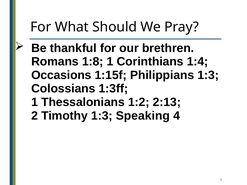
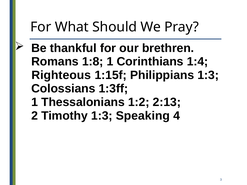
Occasions: Occasions -> Righteous
